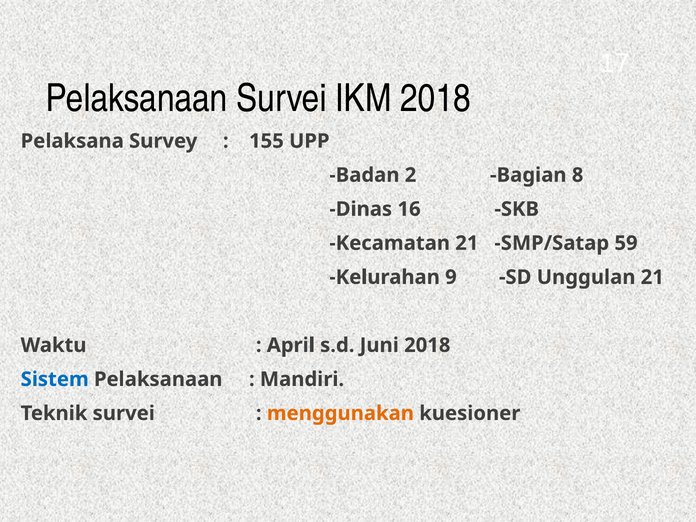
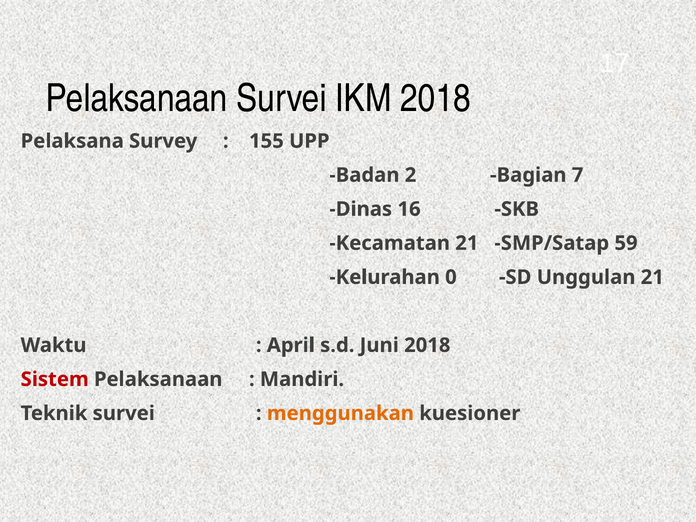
8: 8 -> 7
9: 9 -> 0
Sistem colour: blue -> red
